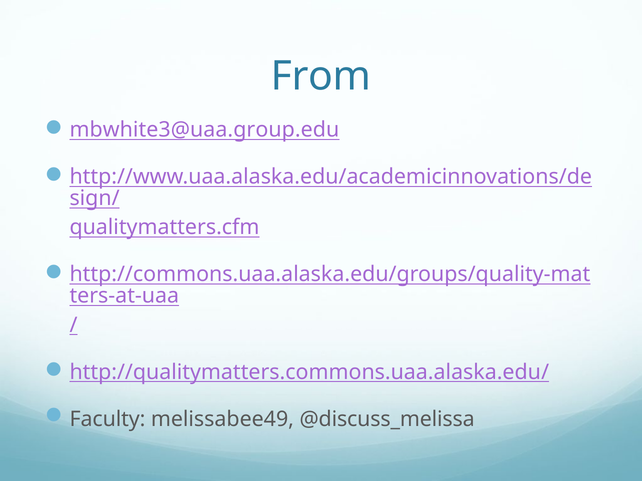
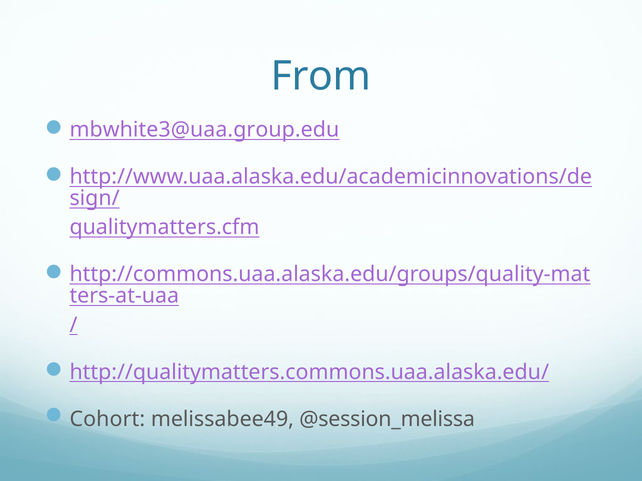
Faculty: Faculty -> Cohort
@discuss_melissa: @discuss_melissa -> @session_melissa
